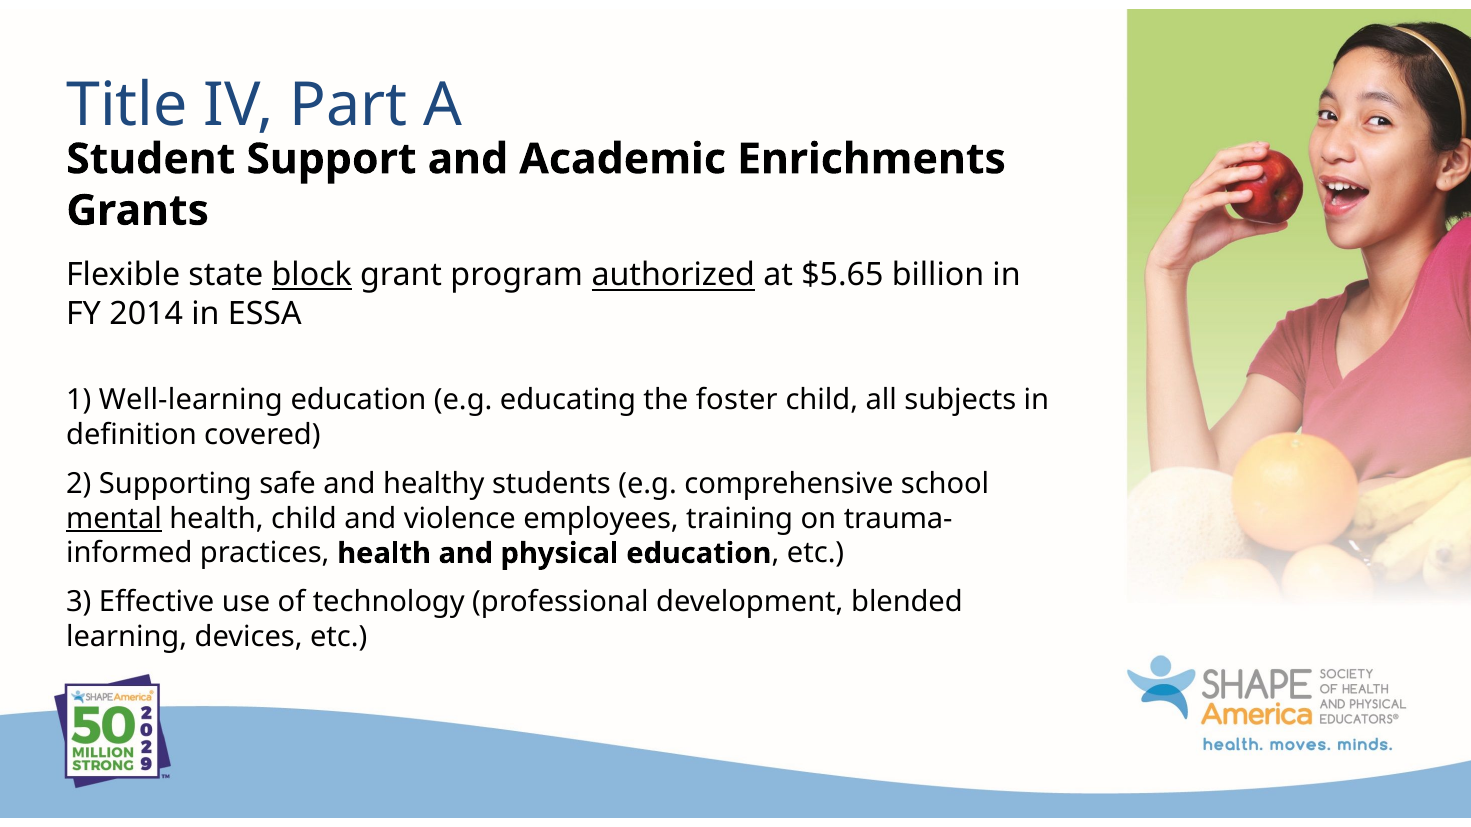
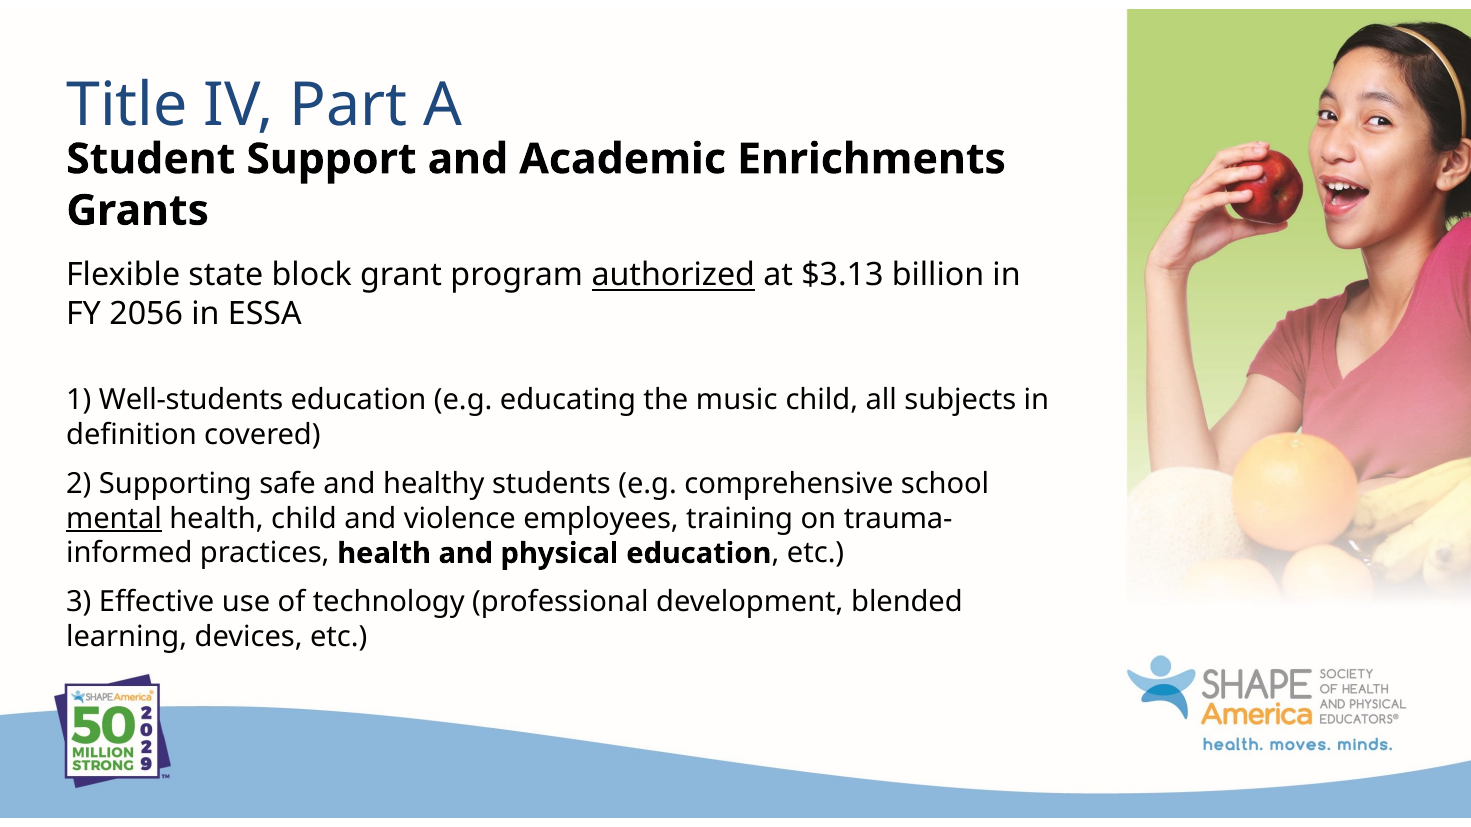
block underline: present -> none
$5.65: $5.65 -> $3.13
2014: 2014 -> 2056
Well-learning: Well-learning -> Well-students
foster: foster -> music
